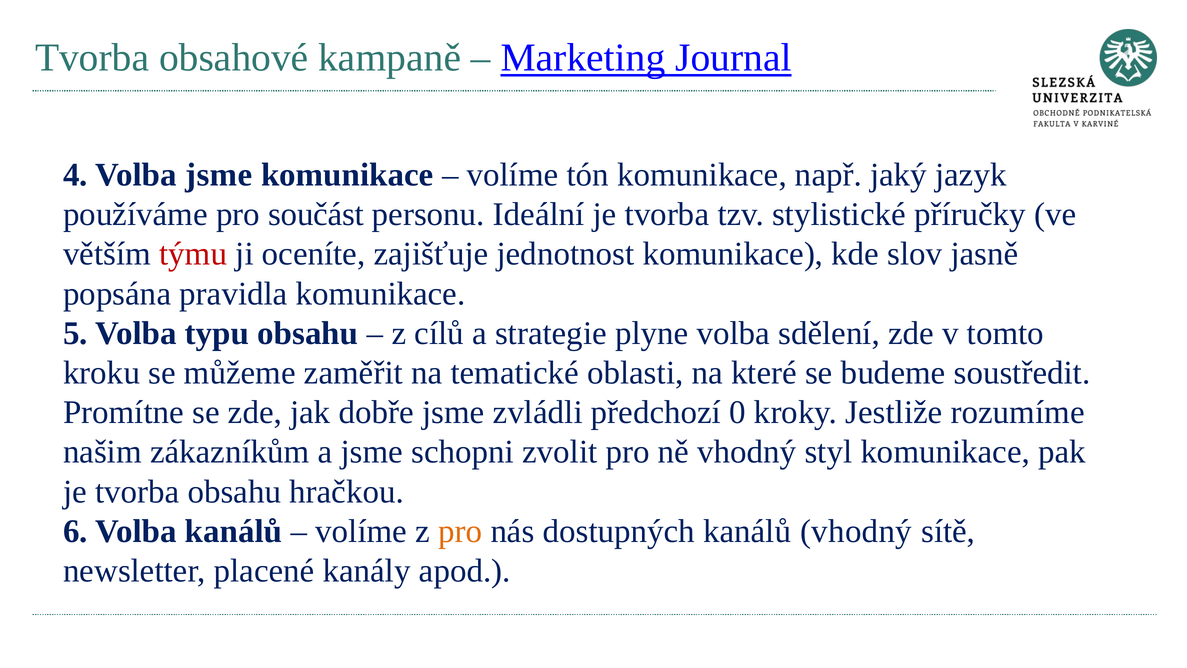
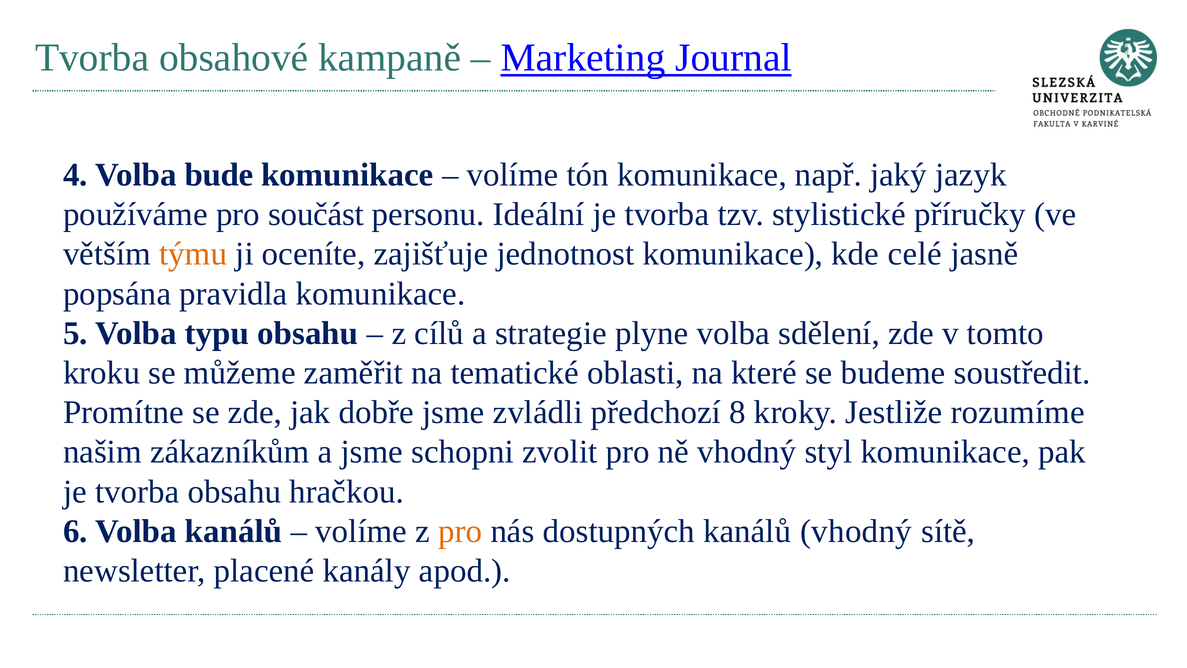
Volba jsme: jsme -> bude
týmu colour: red -> orange
slov: slov -> celé
0: 0 -> 8
